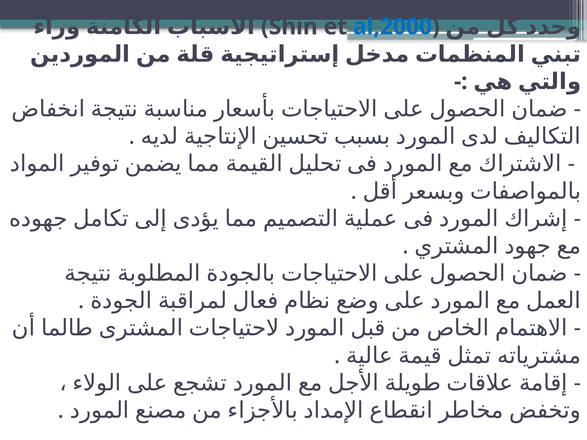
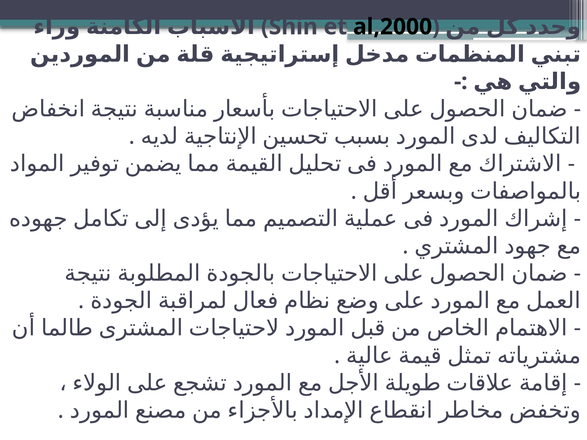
al,2000 colour: blue -> black
